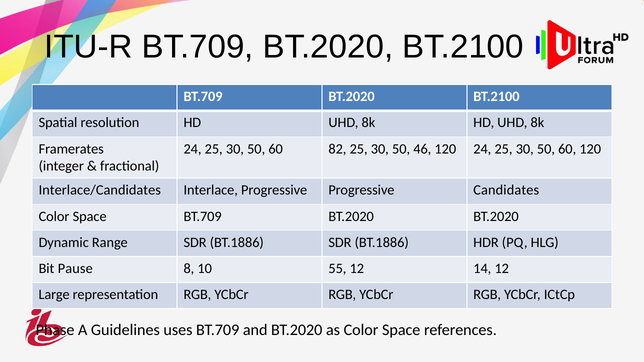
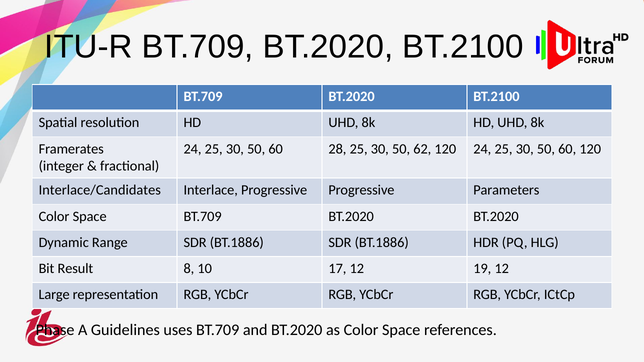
82: 82 -> 28
46: 46 -> 62
Candidates: Candidates -> Parameters
Pause: Pause -> Result
55: 55 -> 17
14: 14 -> 19
